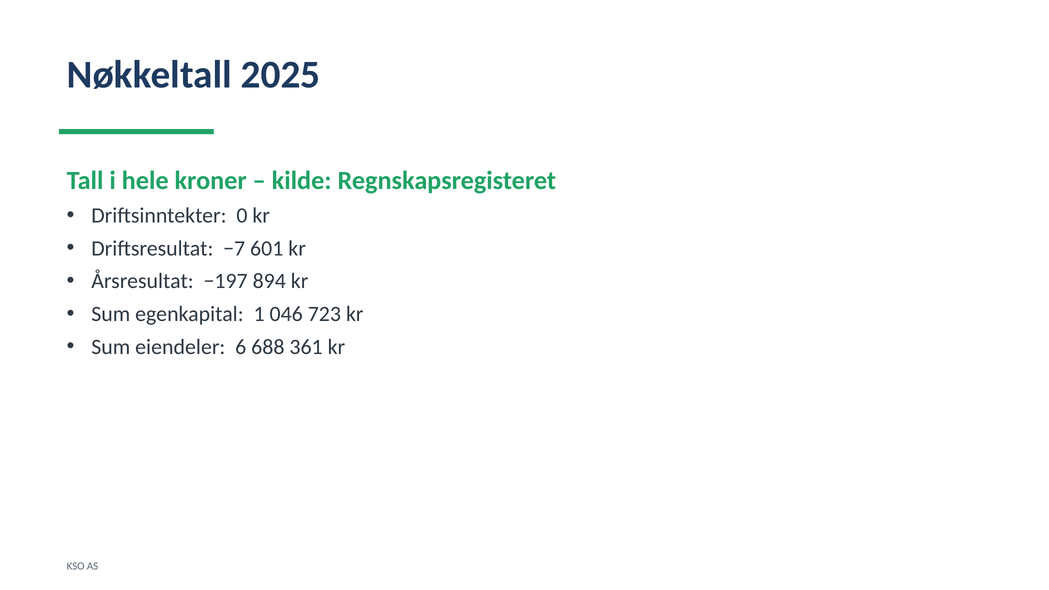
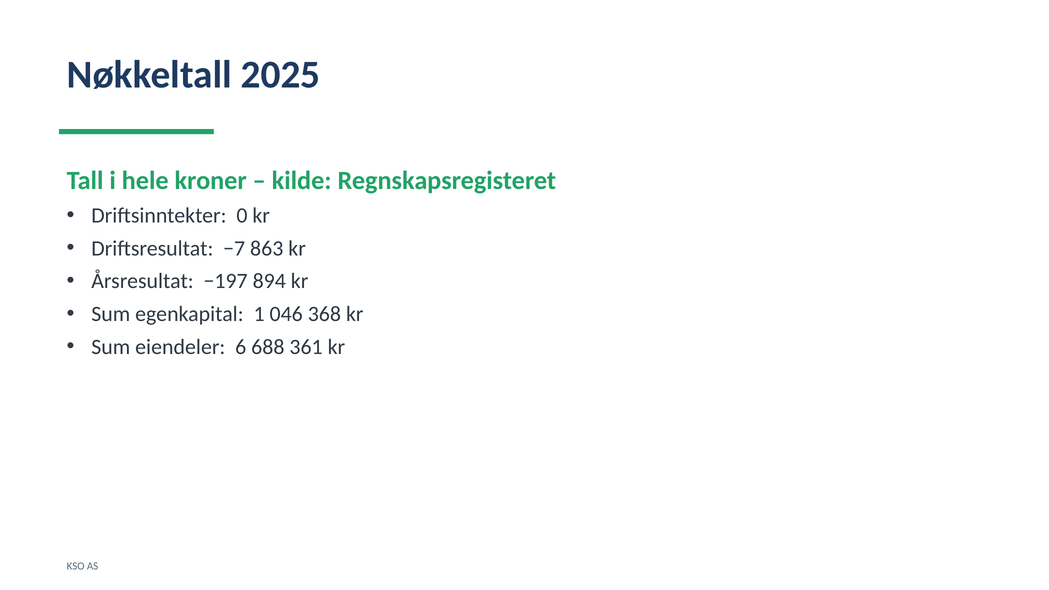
601: 601 -> 863
723: 723 -> 368
